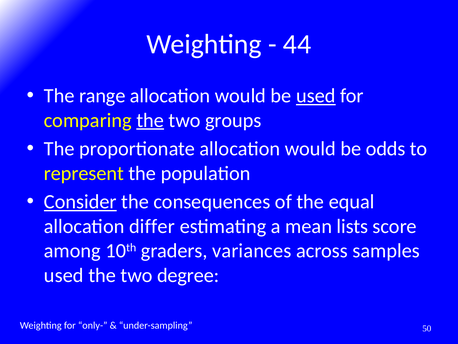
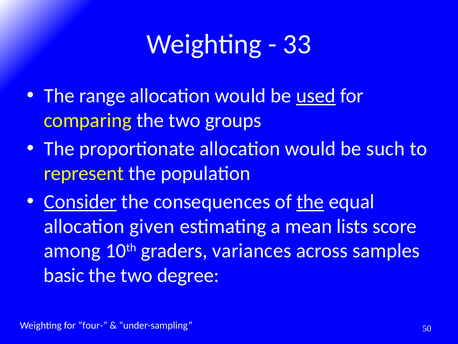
44: 44 -> 33
the at (150, 120) underline: present -> none
odds: odds -> such
the at (310, 202) underline: none -> present
differ: differ -> given
used at (64, 275): used -> basic
only-: only- -> four-
